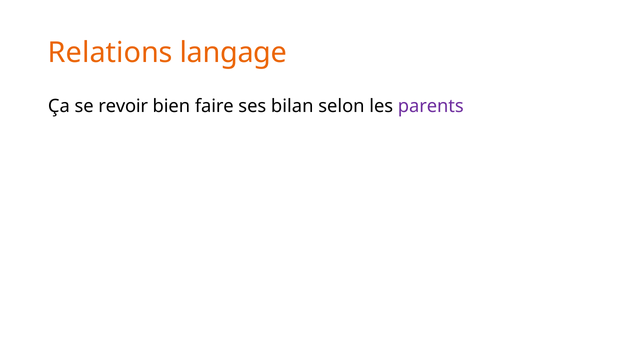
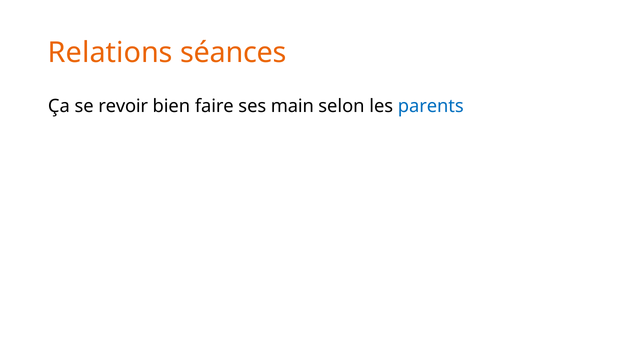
langage: langage -> séances
bilan: bilan -> main
parents colour: purple -> blue
